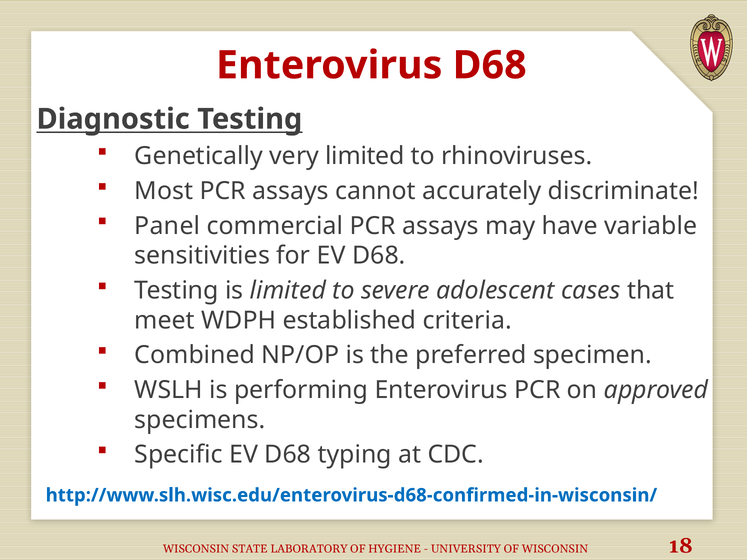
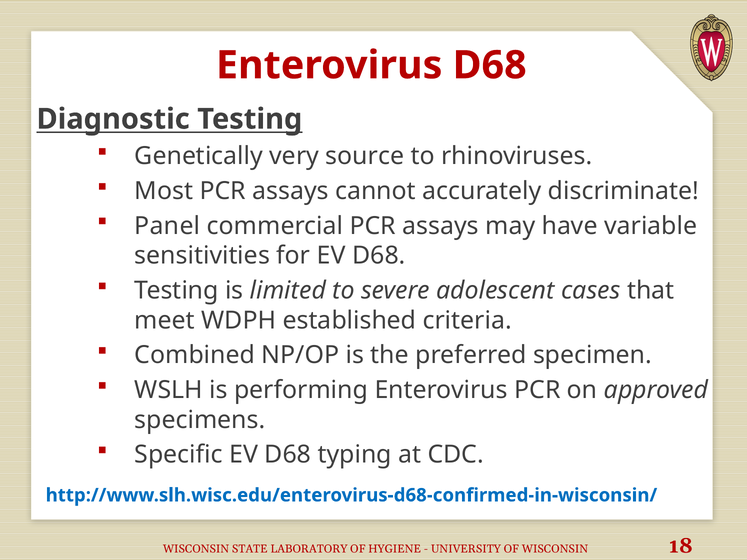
very limited: limited -> source
